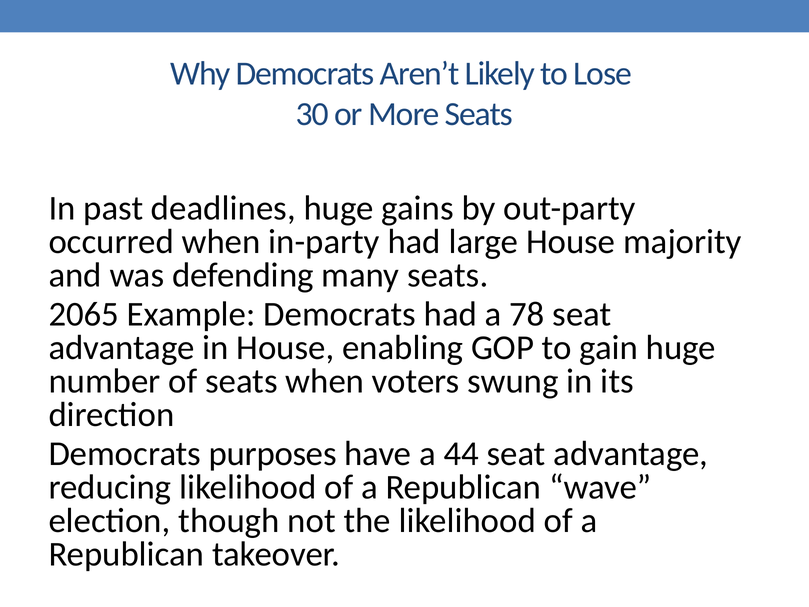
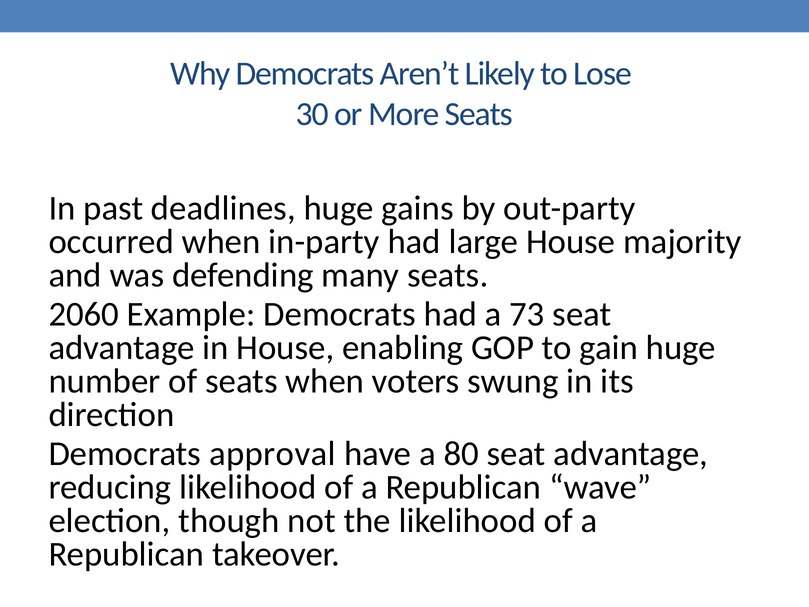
2065: 2065 -> 2060
78: 78 -> 73
purposes: purposes -> approval
44: 44 -> 80
